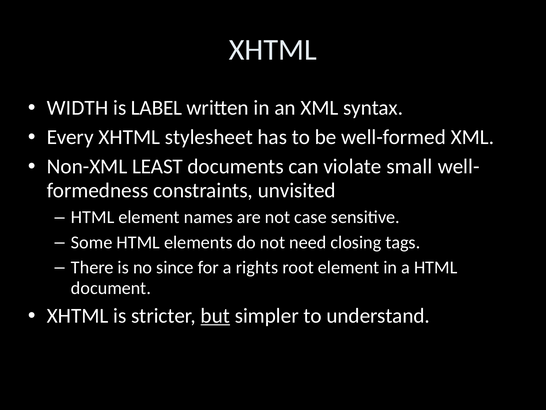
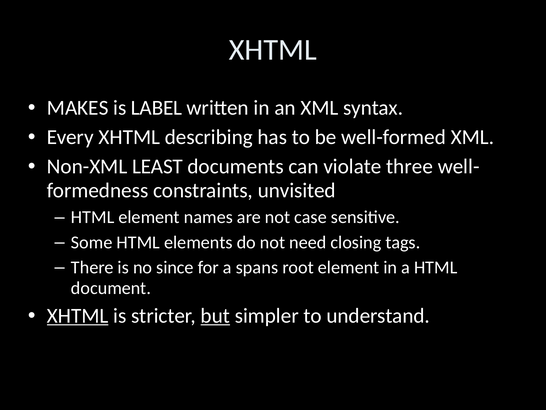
WIDTH: WIDTH -> MAKES
stylesheet: stylesheet -> describing
small: small -> three
rights: rights -> spans
XHTML at (78, 315) underline: none -> present
